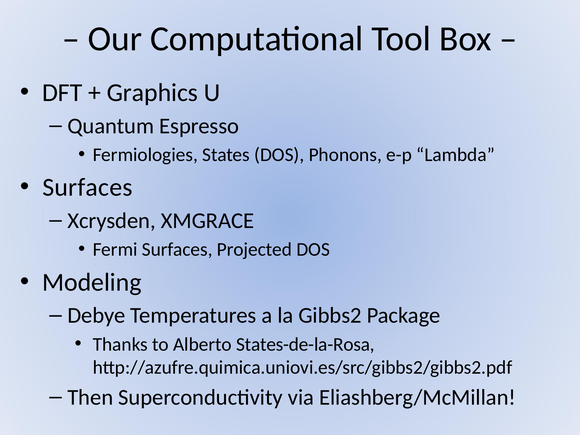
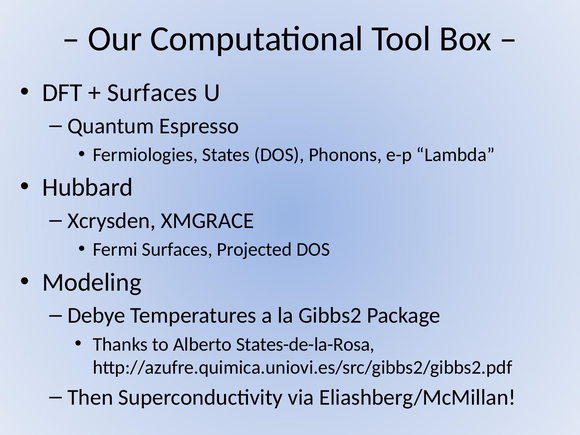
Graphics at (152, 93): Graphics -> Surfaces
Surfaces at (87, 187): Surfaces -> Hubbard
